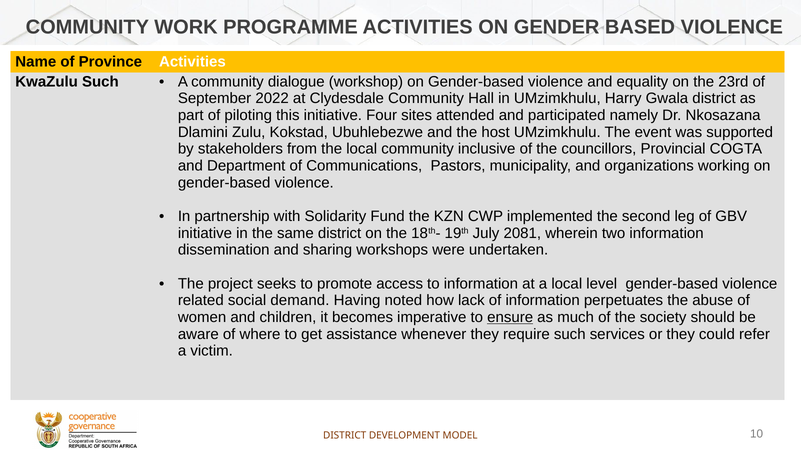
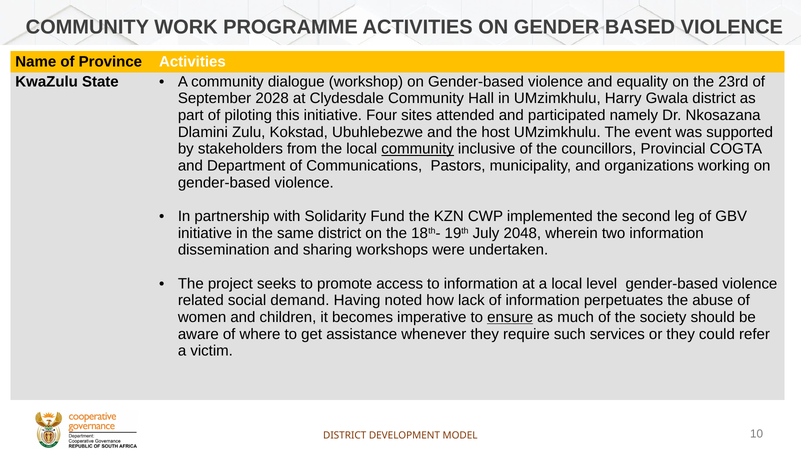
KwaZulu Such: Such -> State
2022: 2022 -> 2028
community at (418, 149) underline: none -> present
2081: 2081 -> 2048
